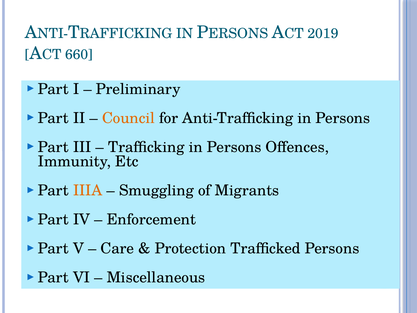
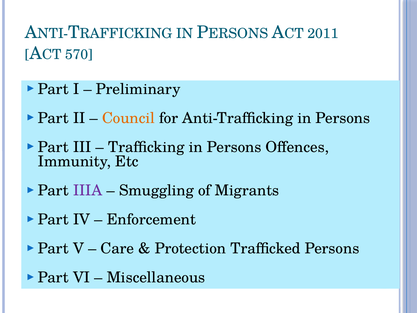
2019: 2019 -> 2011
660: 660 -> 570
IIIA colour: orange -> purple
